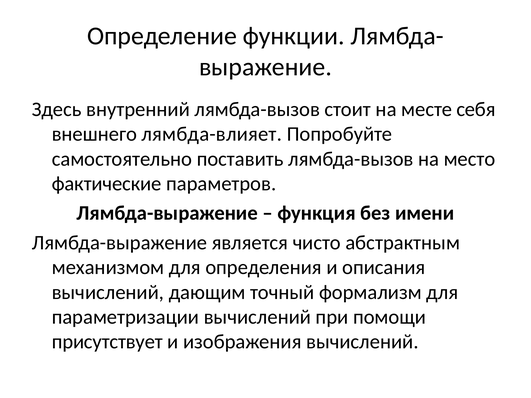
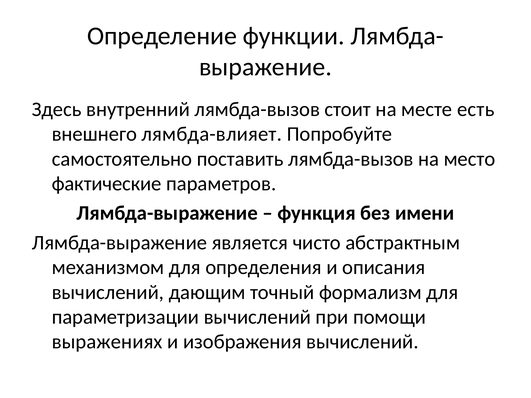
себя: себя -> есть
присутствует: присутствует -> выражениях
